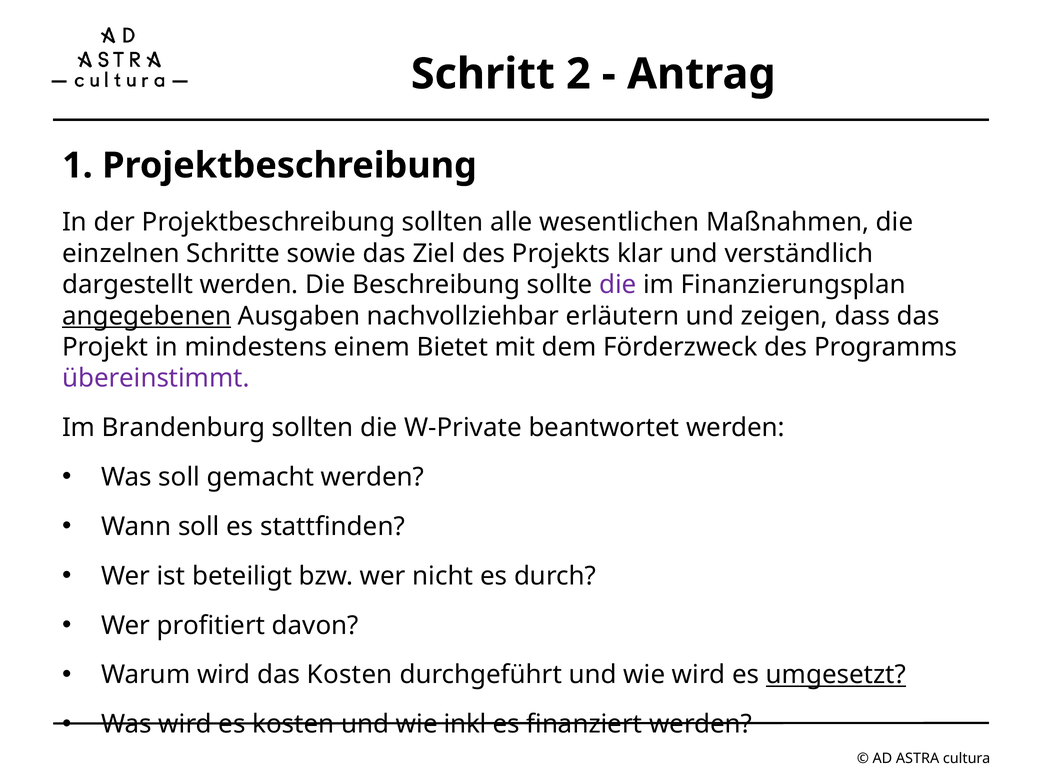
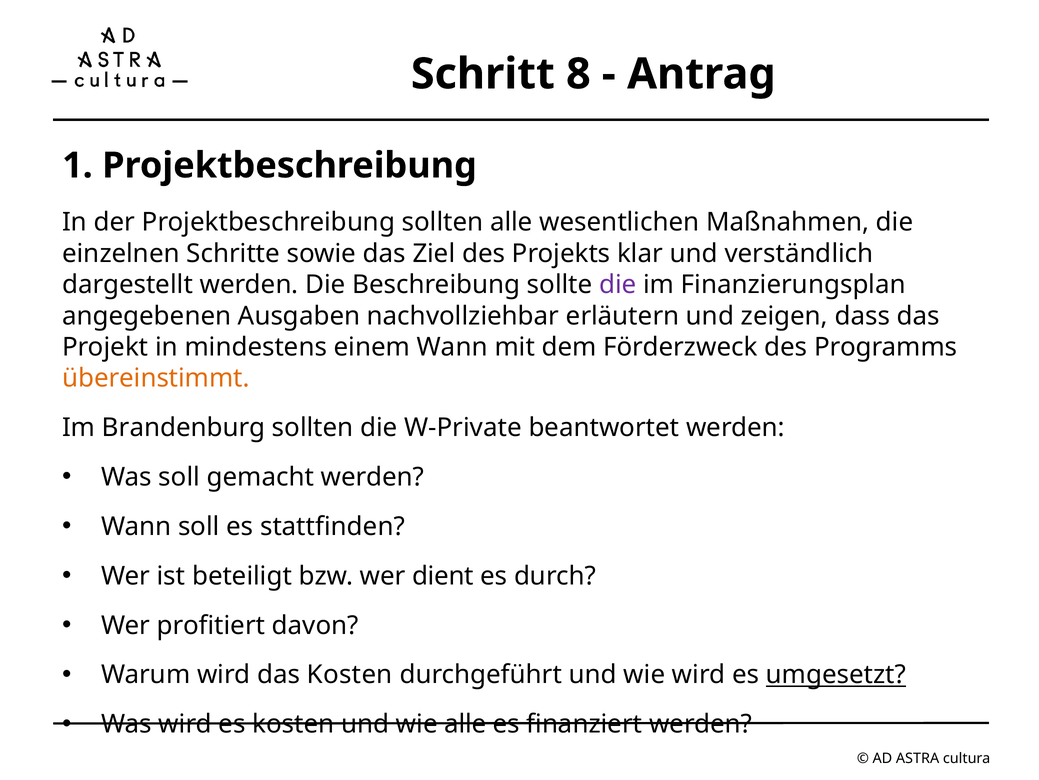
2: 2 -> 8
angegebenen underline: present -> none
einem Bietet: Bietet -> Wann
übereinstimmt colour: purple -> orange
nicht: nicht -> dient
wie inkl: inkl -> alle
